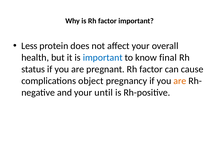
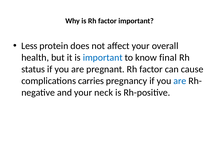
object: object -> carries
are at (180, 81) colour: orange -> blue
until: until -> neck
